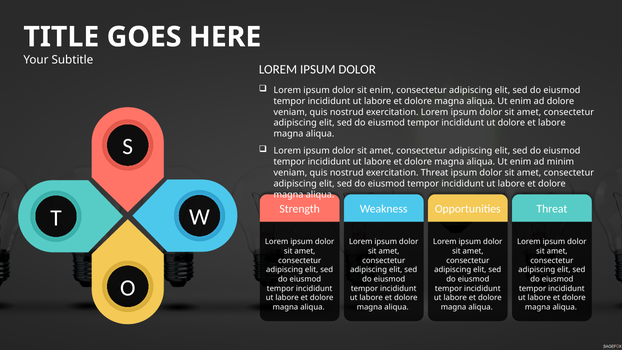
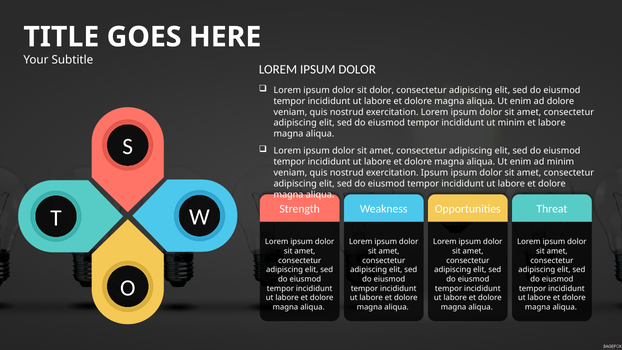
sit enim: enim -> dolor
ut dolore: dolore -> minim
exercitation Threat: Threat -> Ipsum
